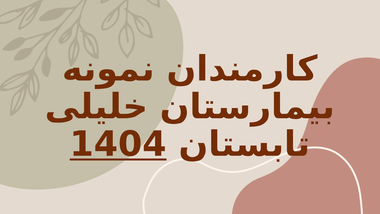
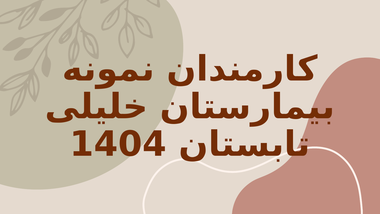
1404 underline: present -> none
